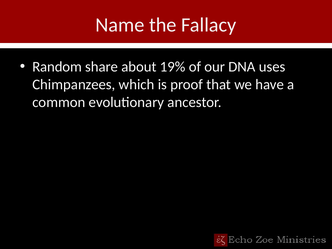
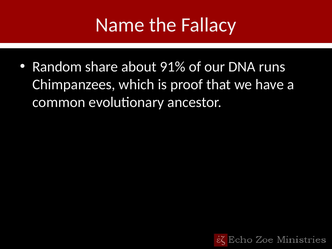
19%: 19% -> 91%
uses: uses -> runs
